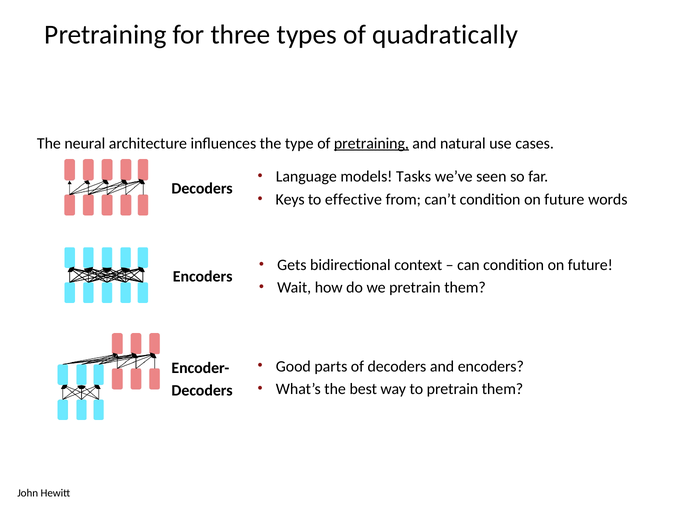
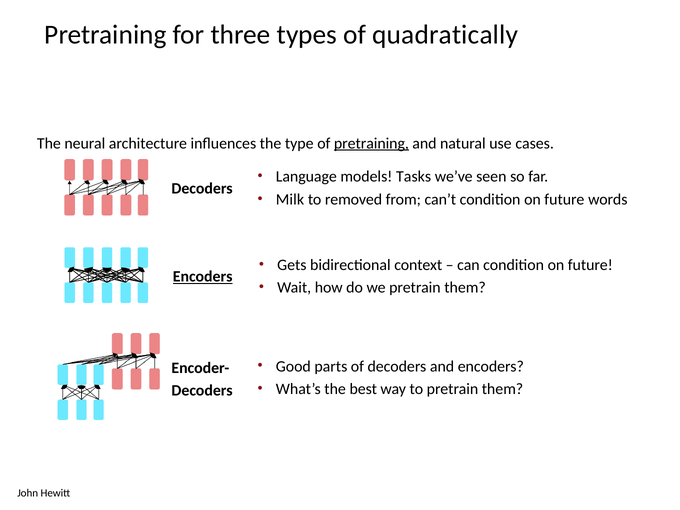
Keys: Keys -> Milk
effective: effective -> removed
Encoders at (203, 277) underline: none -> present
